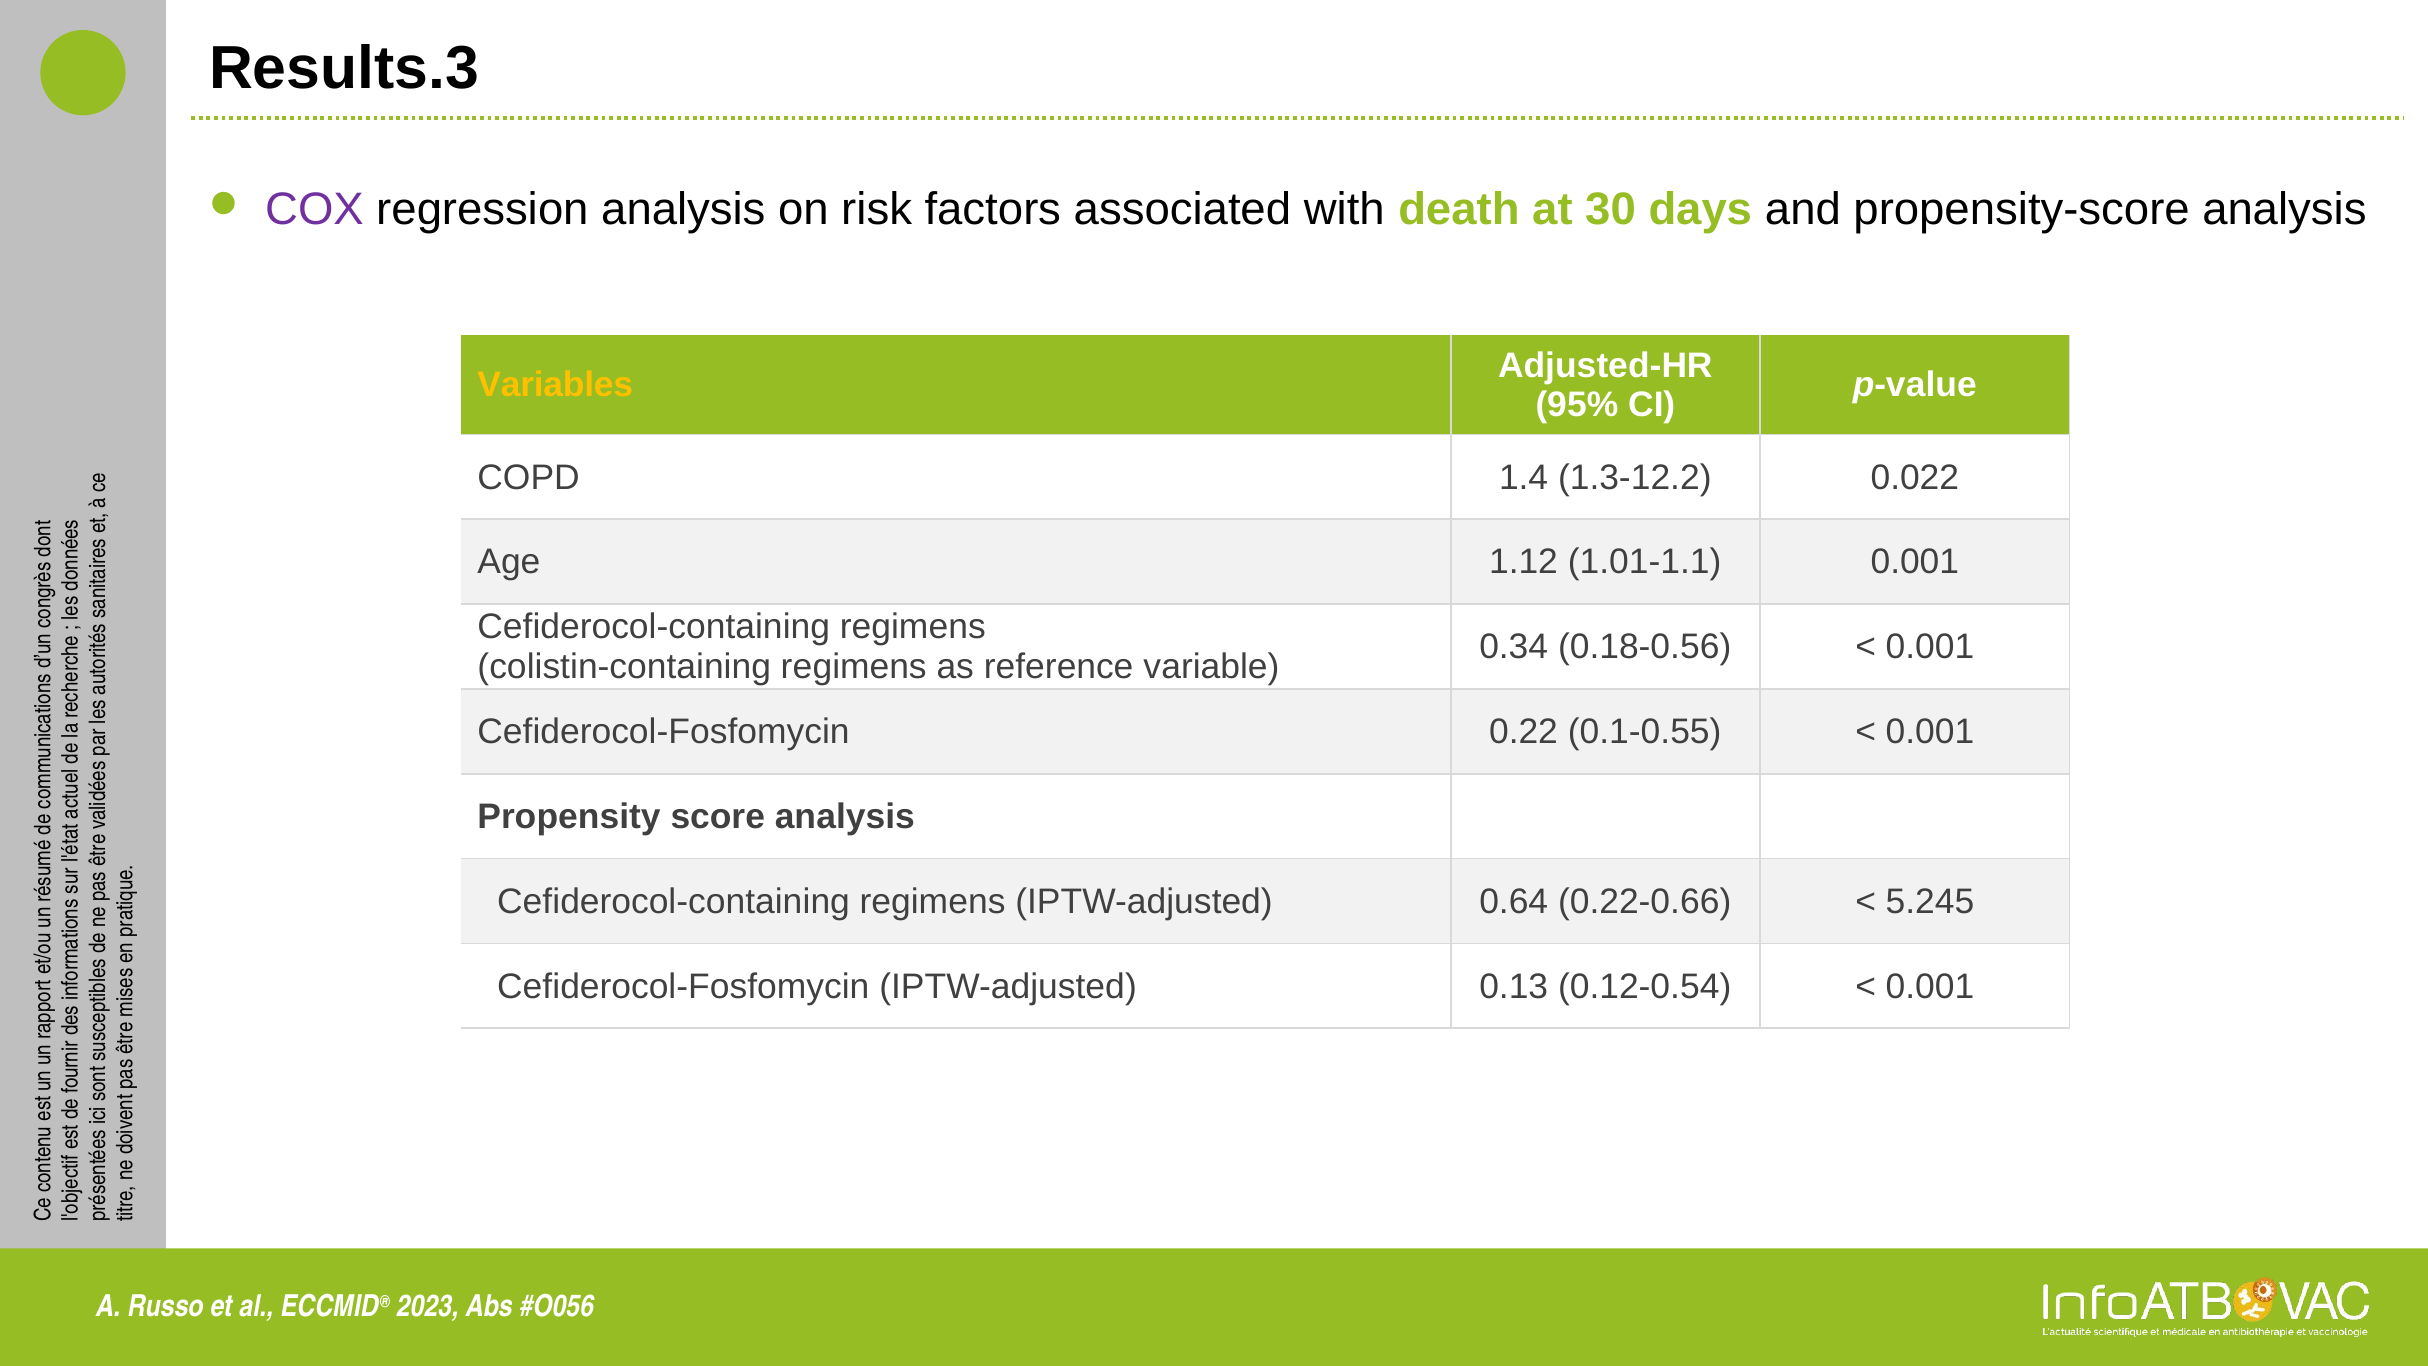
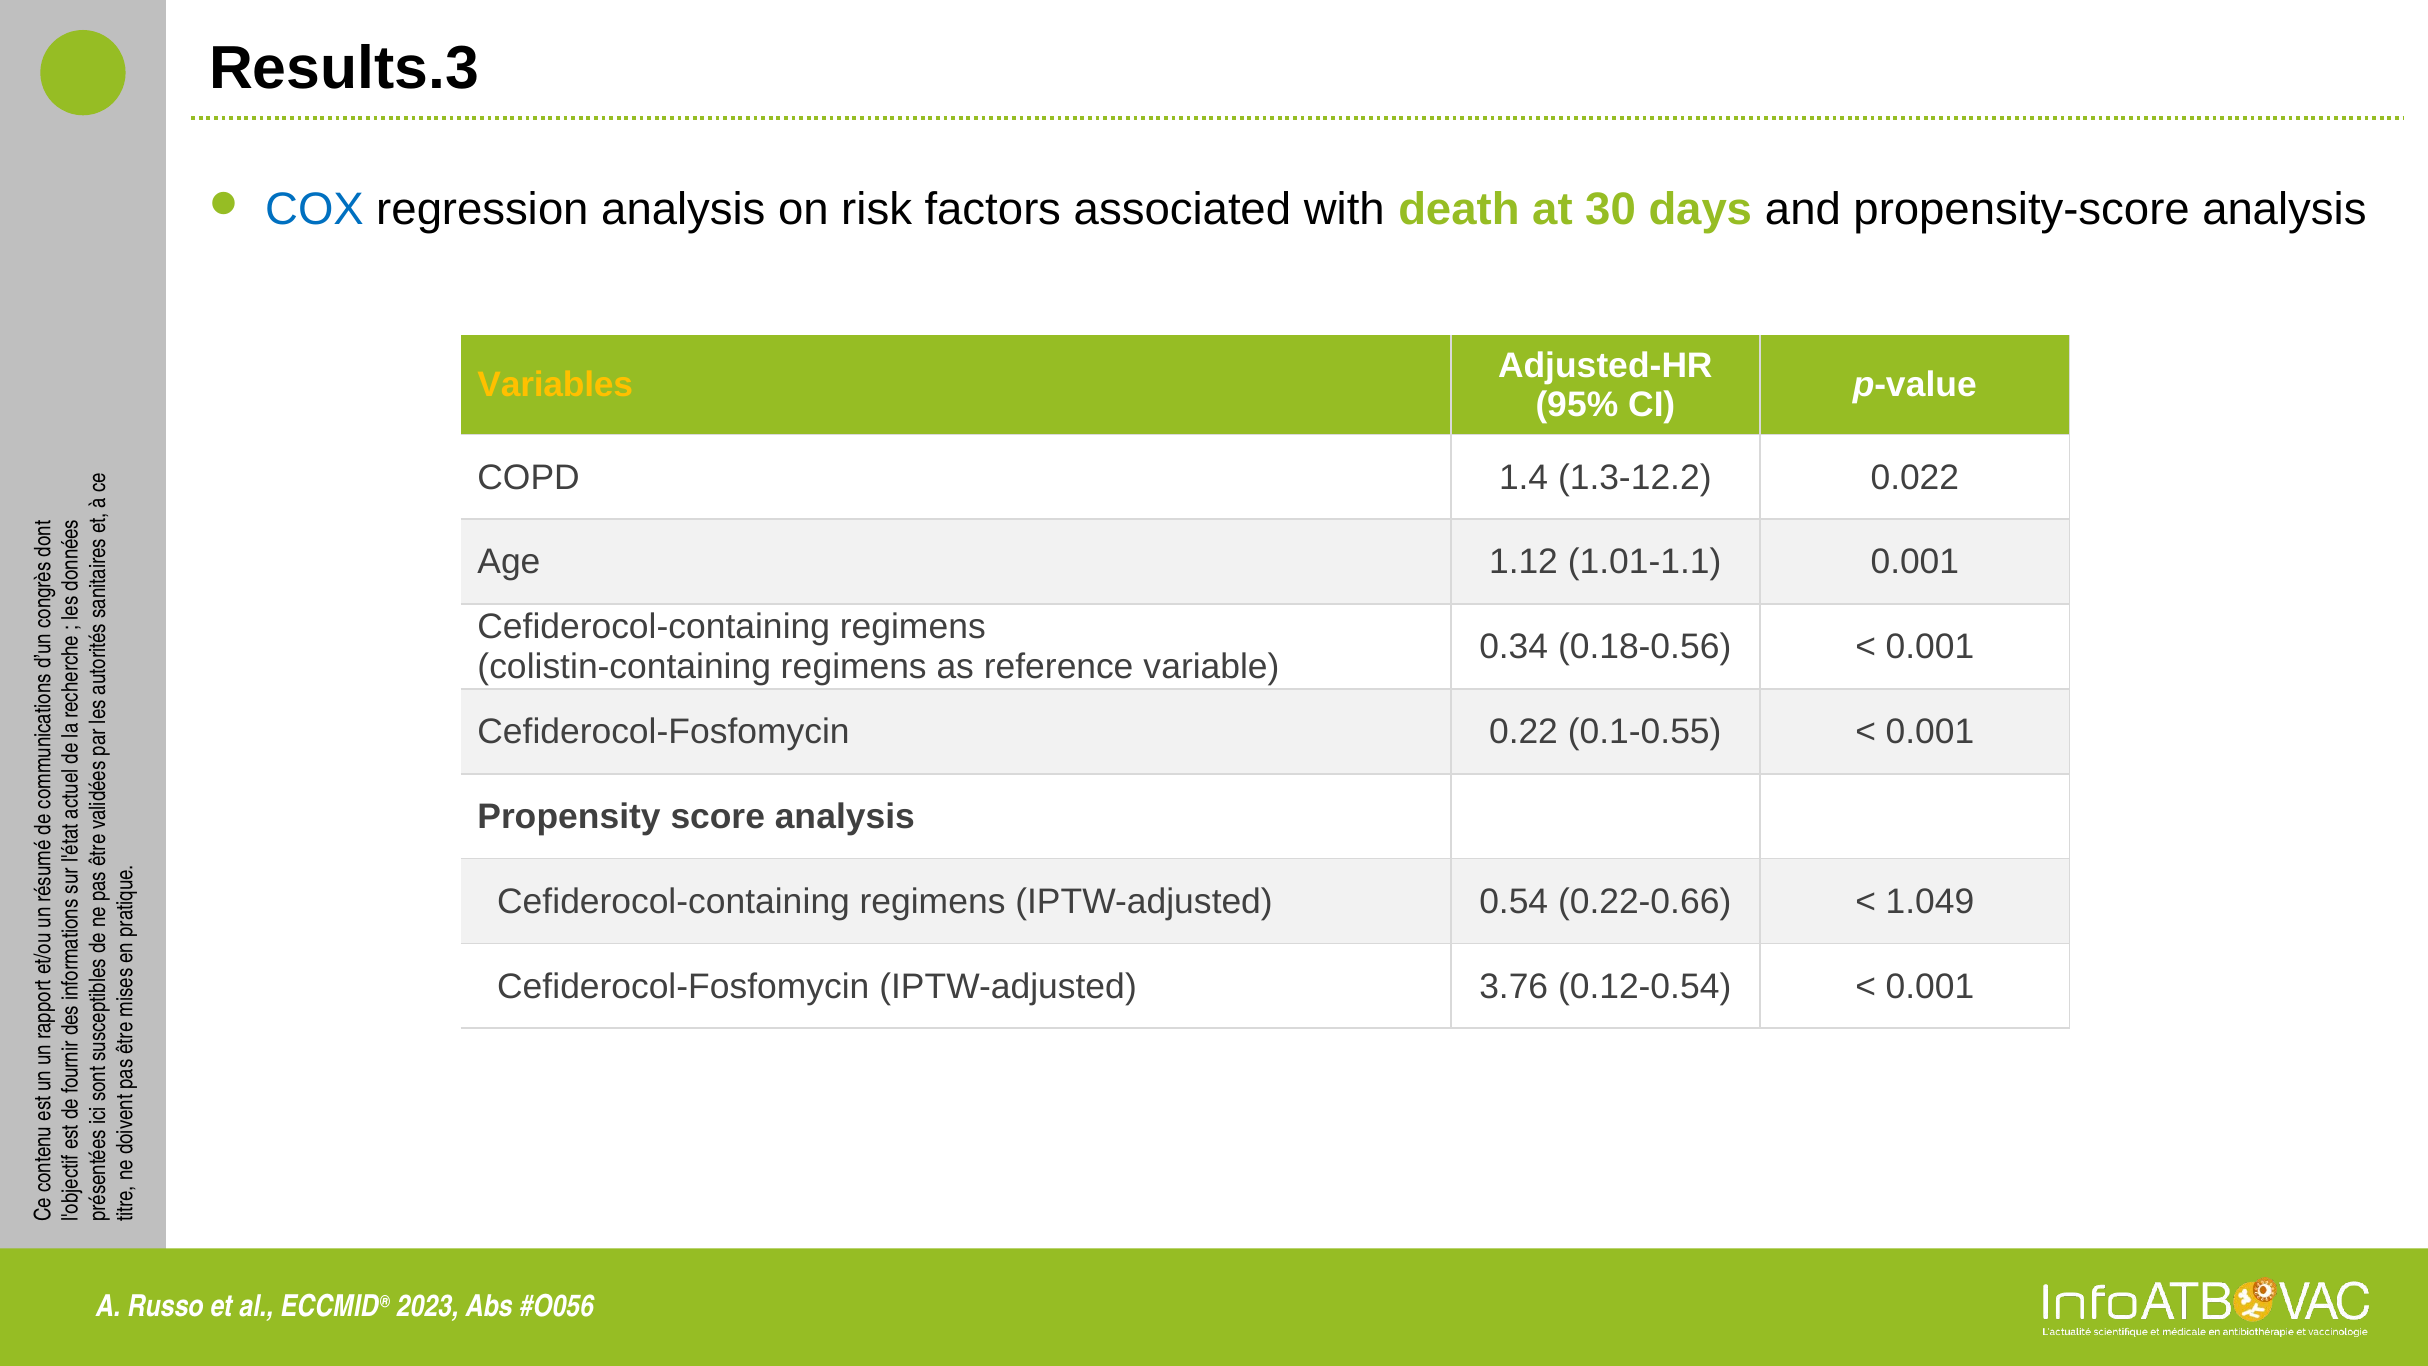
COX colour: purple -> blue
0.64: 0.64 -> 0.54
5.245: 5.245 -> 1.049
0.13: 0.13 -> 3.76
